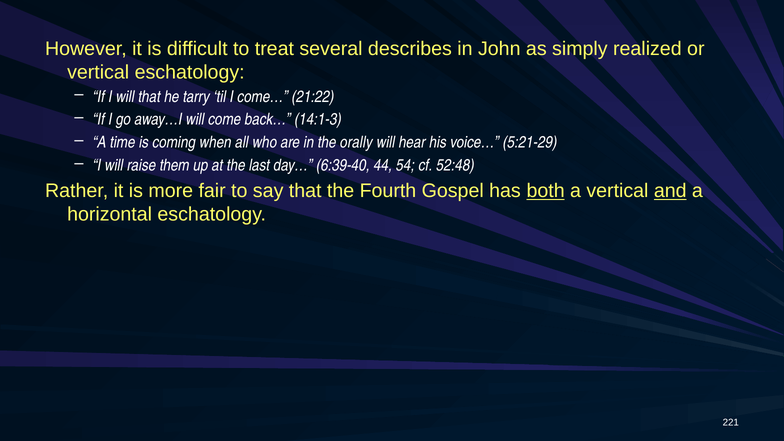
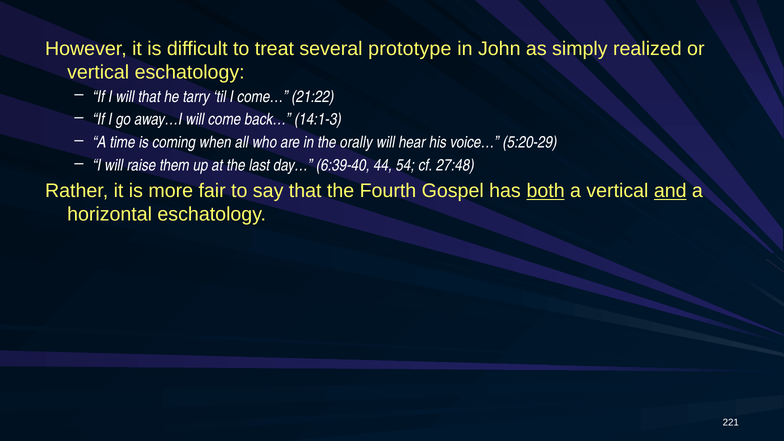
describes: describes -> prototype
5:21-29: 5:21-29 -> 5:20-29
52:48: 52:48 -> 27:48
